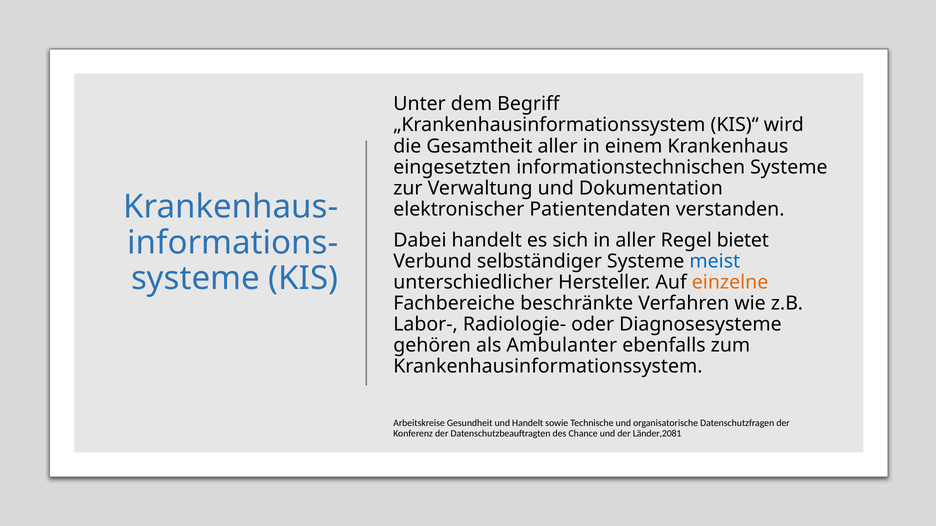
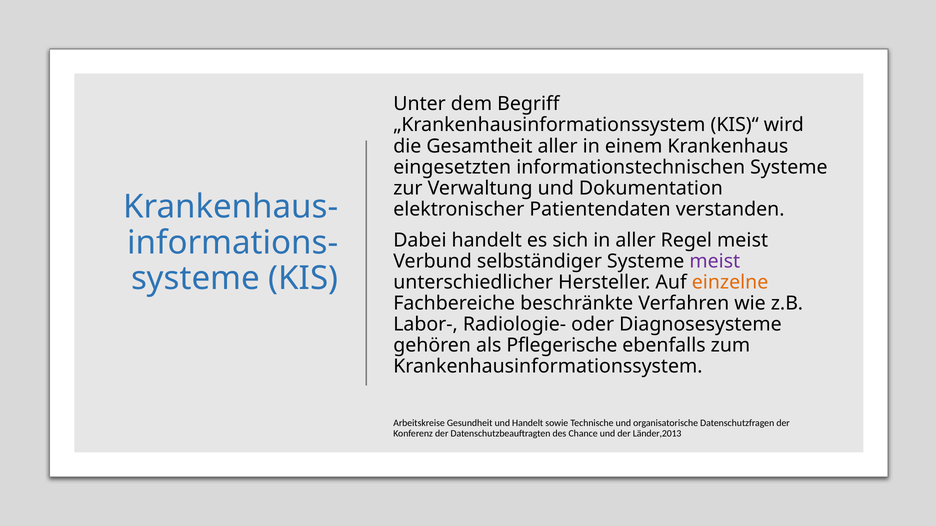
Regel bietet: bietet -> meist
meist at (715, 261) colour: blue -> purple
Ambulanter: Ambulanter -> Pflegerische
Länder,2081: Länder,2081 -> Länder,2013
